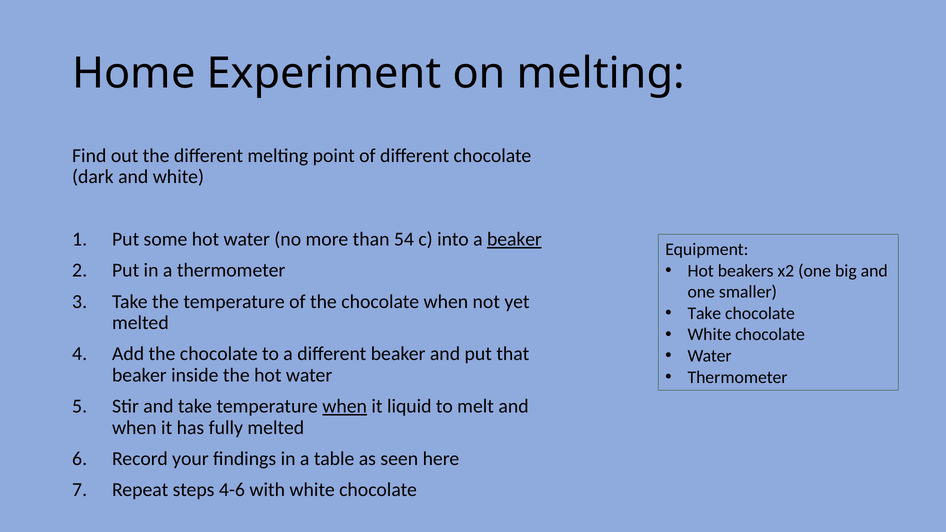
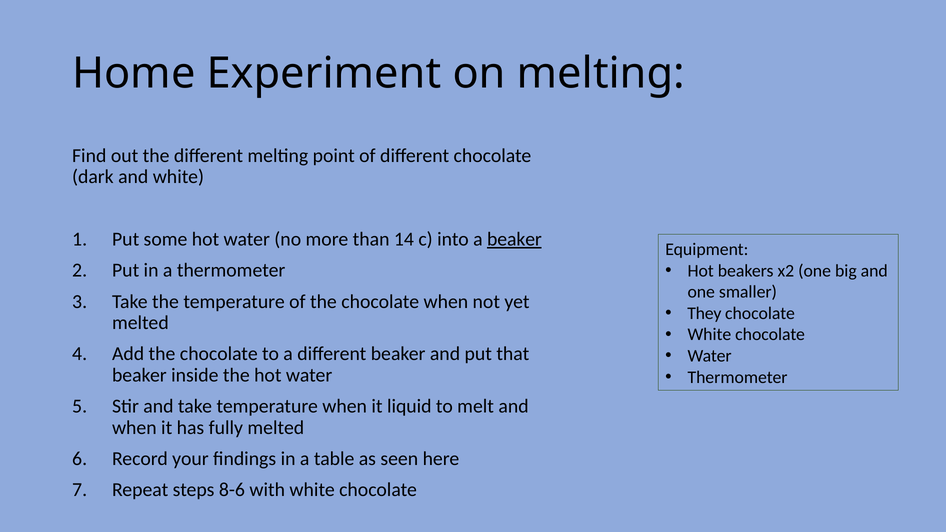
54: 54 -> 14
Take at (704, 313): Take -> They
when at (345, 406) underline: present -> none
4-6: 4-6 -> 8-6
